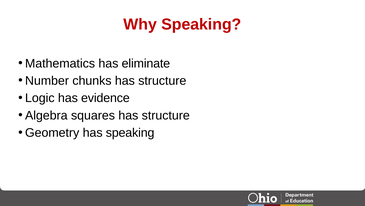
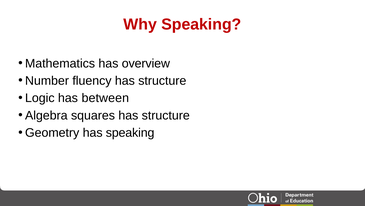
eliminate: eliminate -> overview
chunks: chunks -> fluency
evidence: evidence -> between
